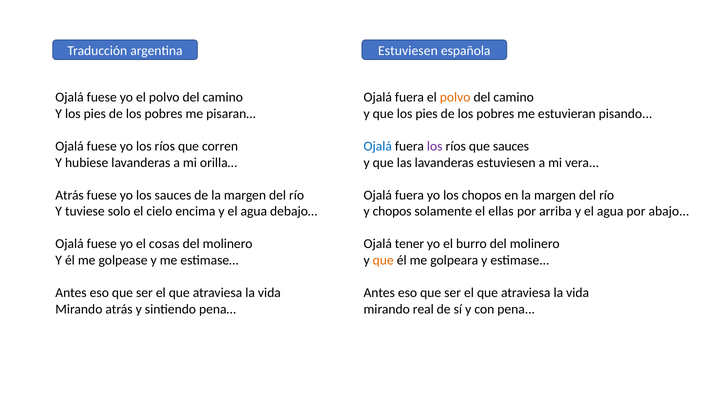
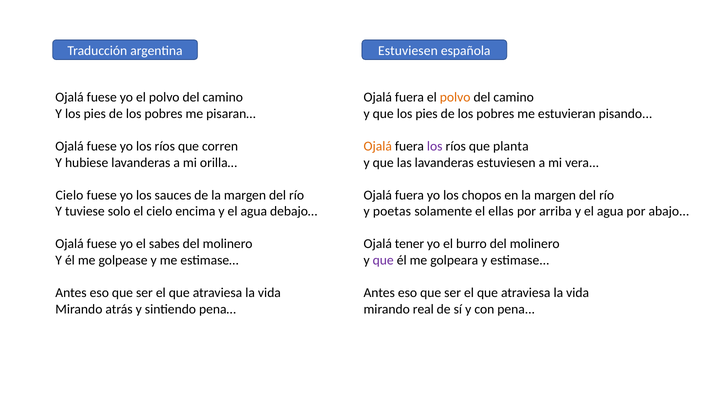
Ojalá at (378, 146) colour: blue -> orange
que sauces: sauces -> planta
Atrás at (70, 195): Atrás -> Cielo
y chopos: chopos -> poetas
cosas: cosas -> sabes
que at (383, 260) colour: orange -> purple
